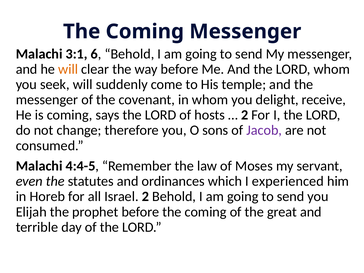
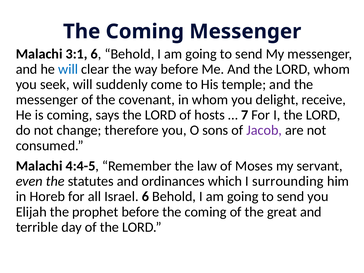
will at (68, 69) colour: orange -> blue
2 at (245, 115): 2 -> 7
experienced: experienced -> surrounding
Israel 2: 2 -> 6
